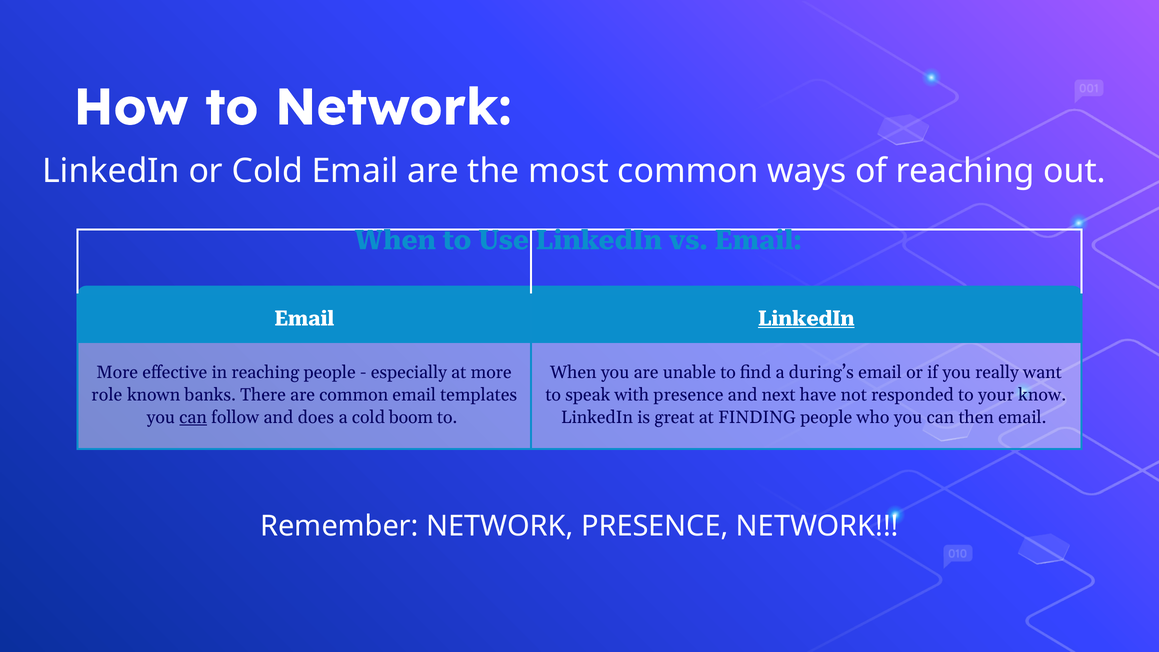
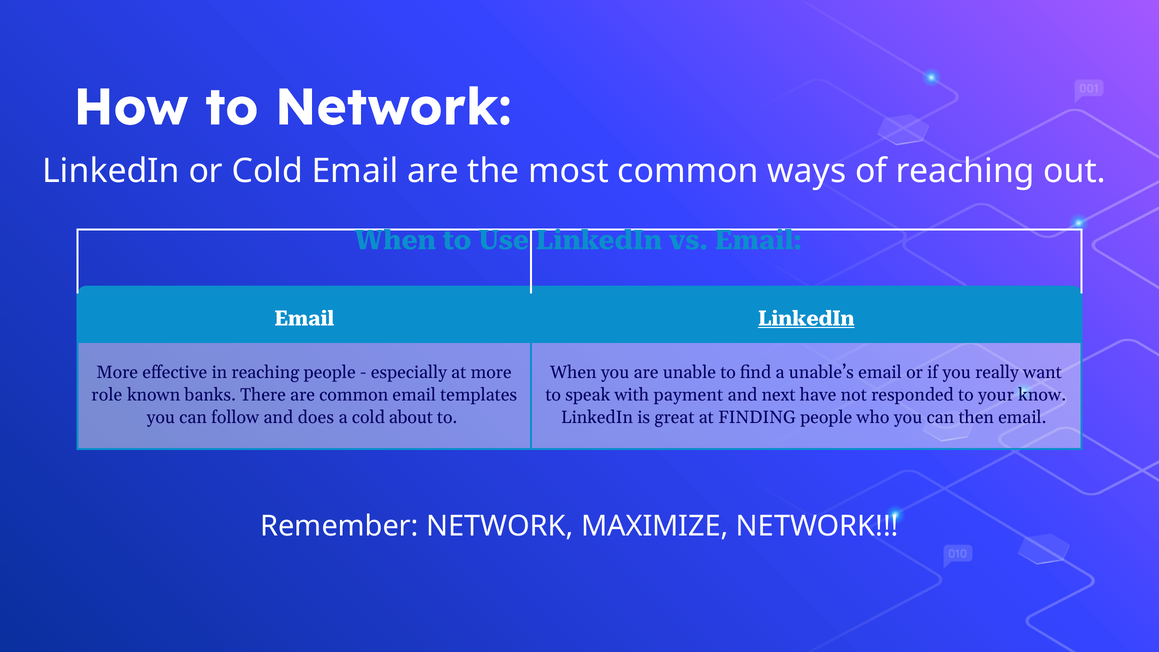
during’s: during’s -> unable’s
with presence: presence -> payment
can at (193, 417) underline: present -> none
boom: boom -> about
NETWORK PRESENCE: PRESENCE -> MAXIMIZE
